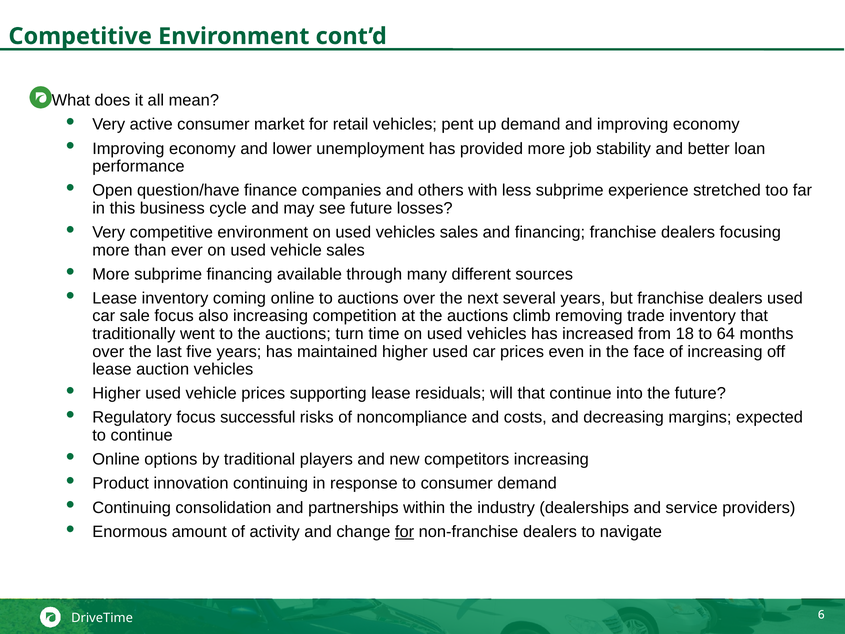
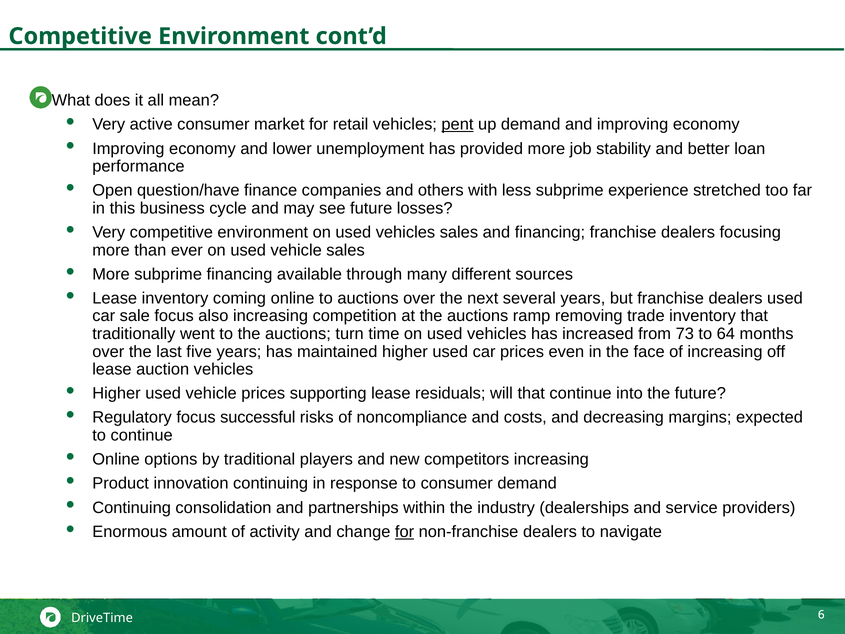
pent underline: none -> present
climb: climb -> ramp
18: 18 -> 73
